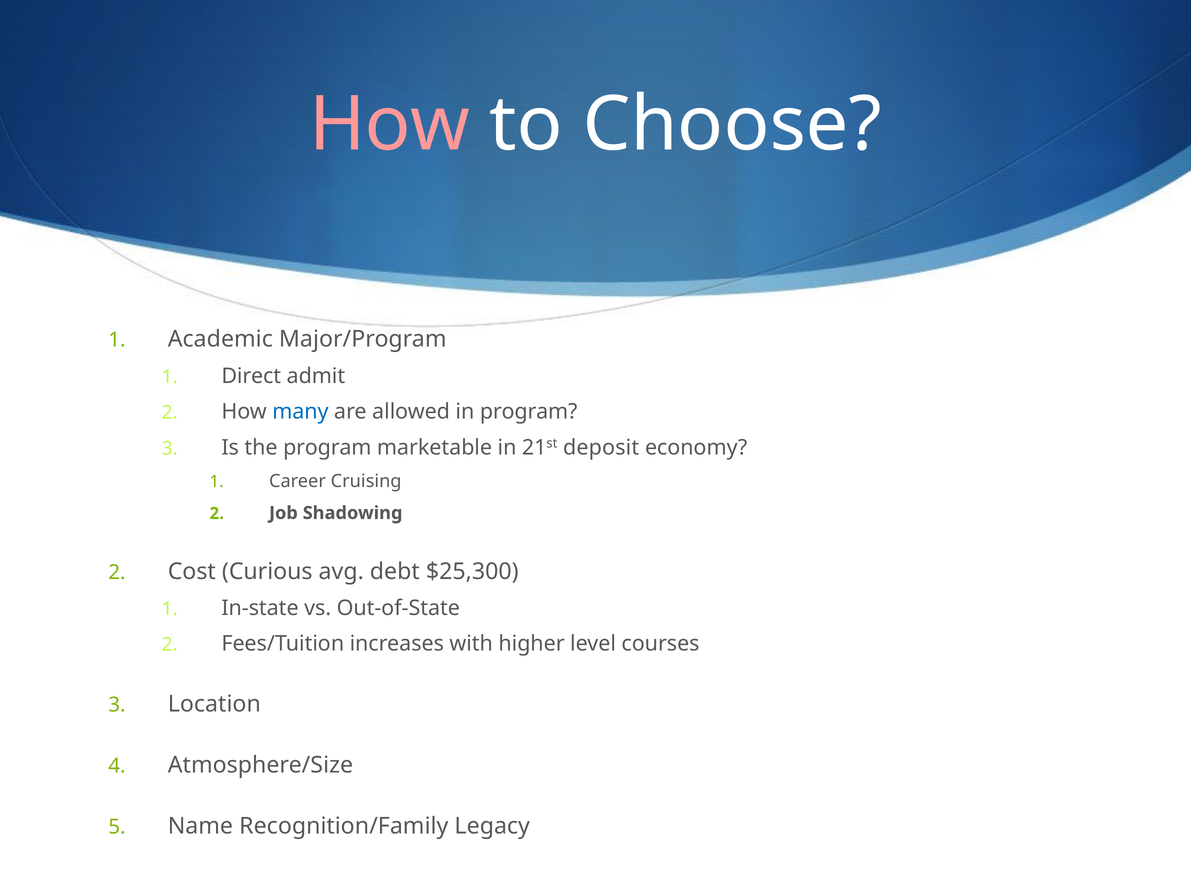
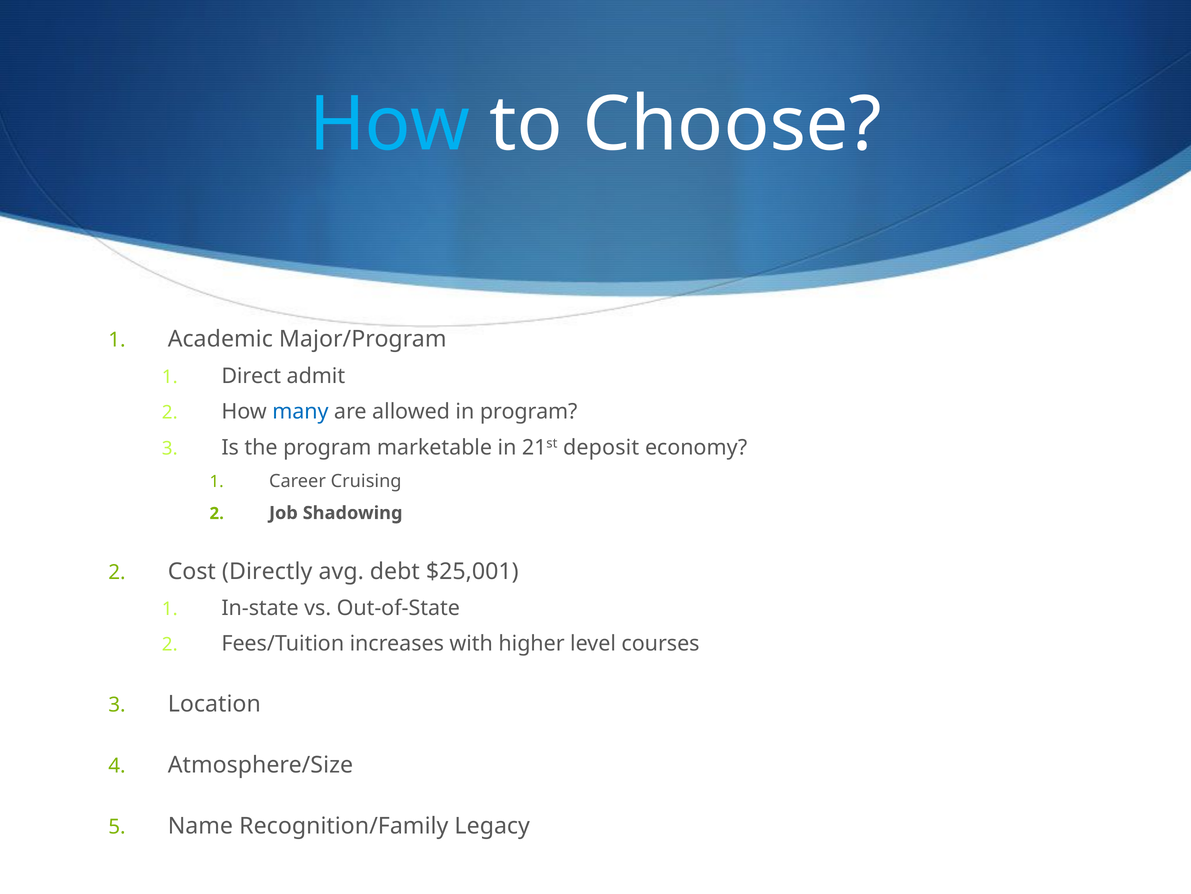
How at (390, 125) colour: pink -> light blue
Curious: Curious -> Directly
$25,300: $25,300 -> $25,001
